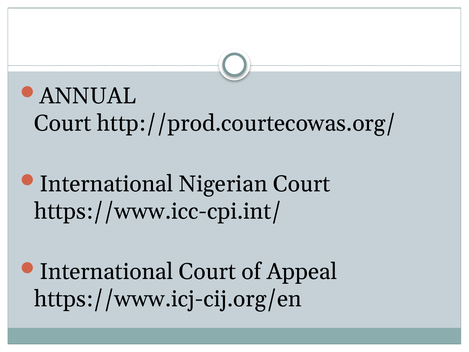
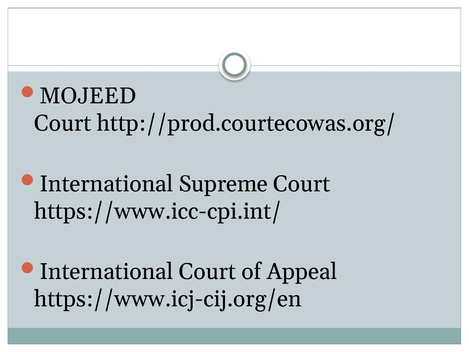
ANNUAL: ANNUAL -> MOJEED
Nigerian: Nigerian -> Supreme
